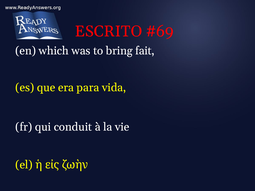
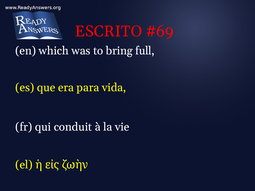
fait: fait -> full
